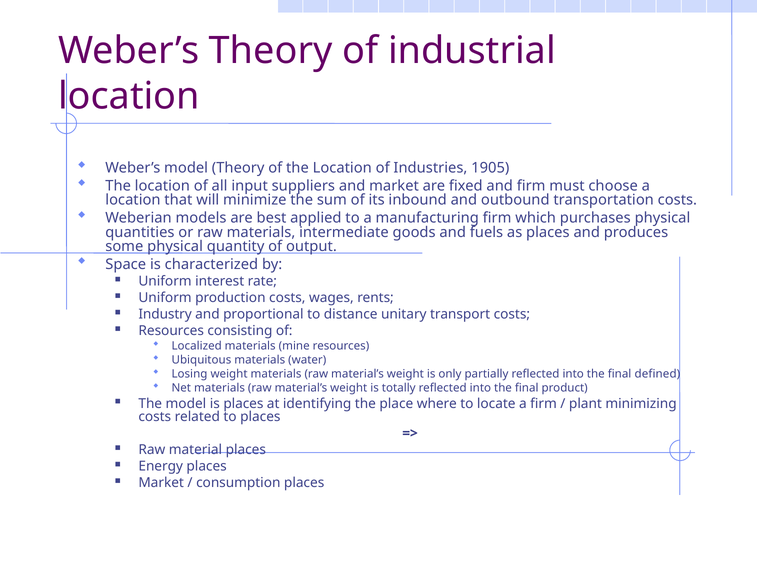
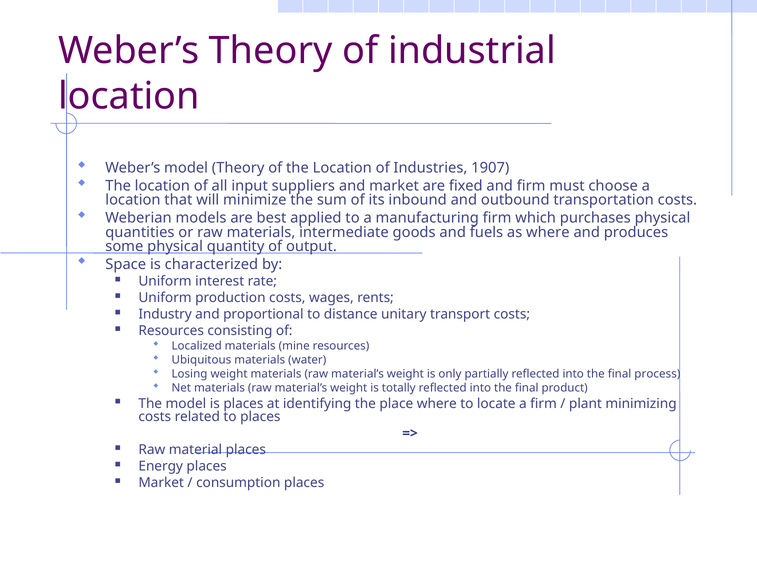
1905: 1905 -> 1907
as places: places -> where
defined: defined -> process
